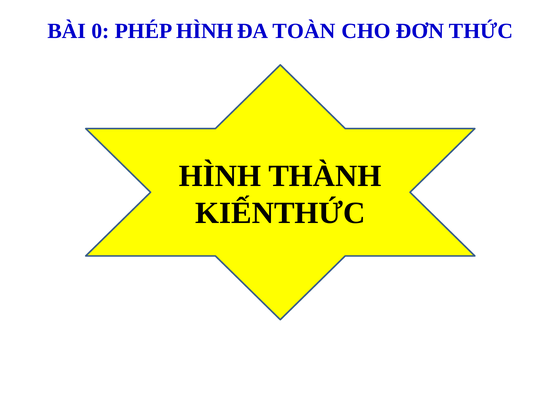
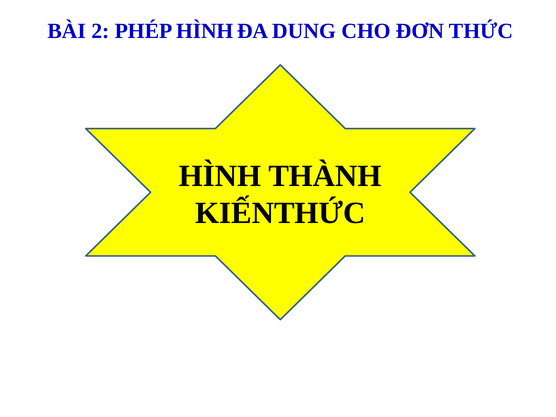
0: 0 -> 2
TOÀN: TOÀN -> DUNG
